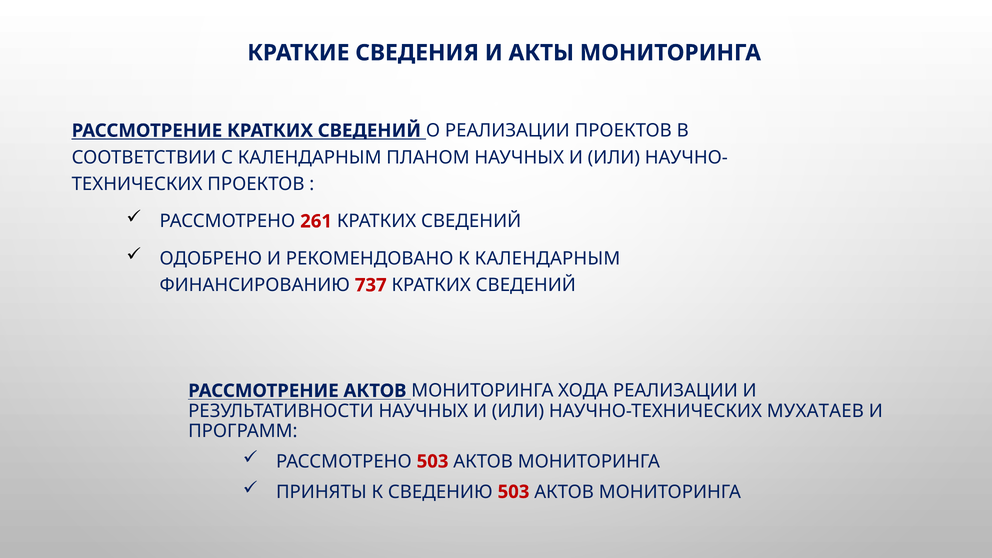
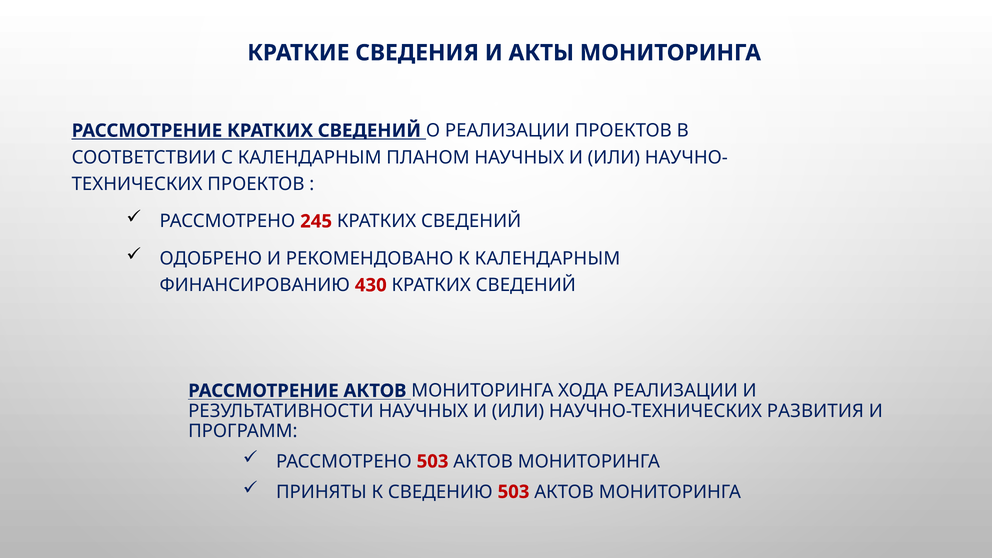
261: 261 -> 245
737: 737 -> 430
МУХАТАЕВ: МУХАТАЕВ -> РАЗВИТИЯ
